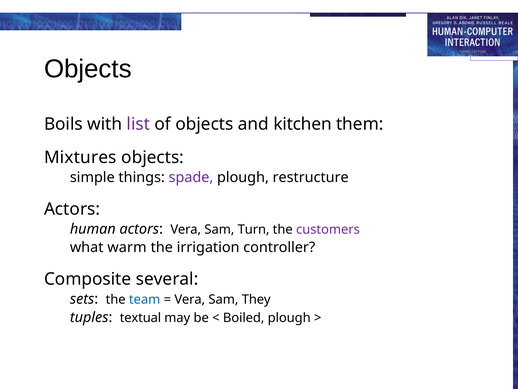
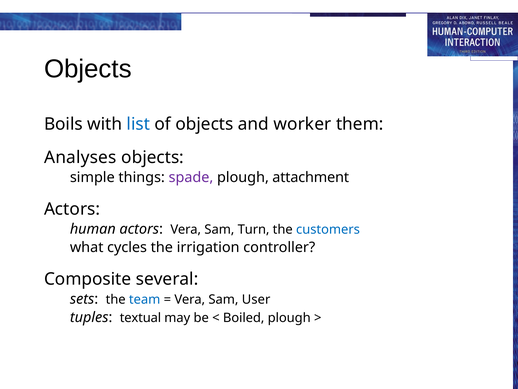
list colour: purple -> blue
kitchen: kitchen -> worker
Mixtures: Mixtures -> Analyses
restructure: restructure -> attachment
customers colour: purple -> blue
warm: warm -> cycles
They: They -> User
